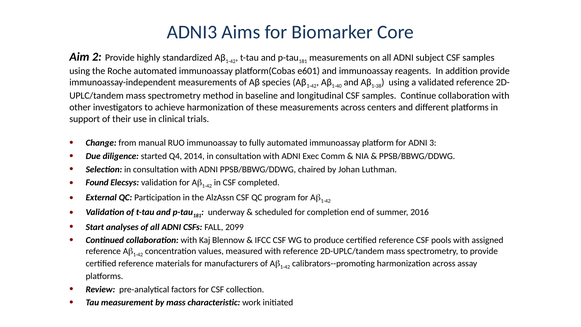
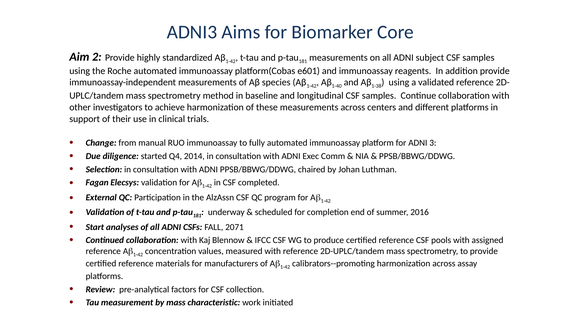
Found: Found -> Fagan
2099: 2099 -> 2071
